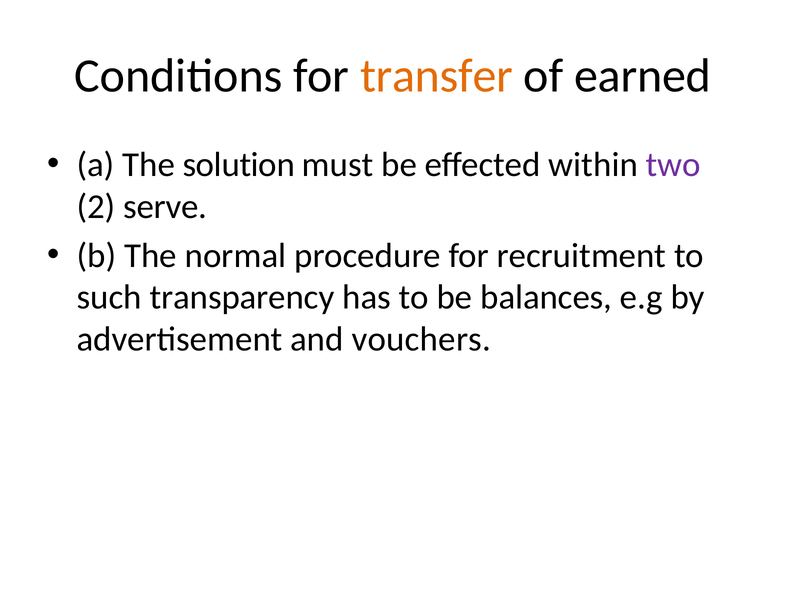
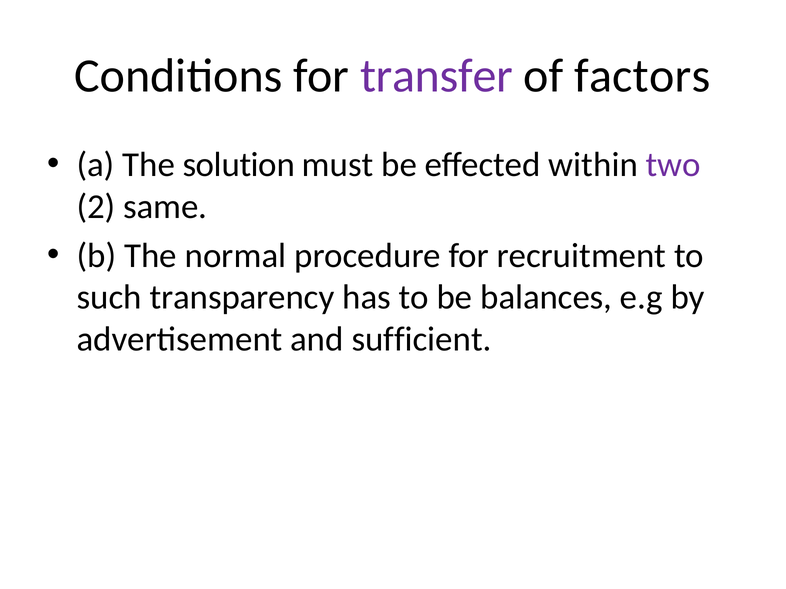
transfer colour: orange -> purple
earned: earned -> factors
serve: serve -> same
vouchers: vouchers -> sufficient
